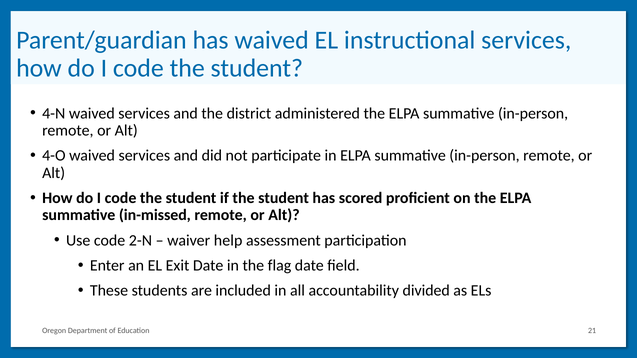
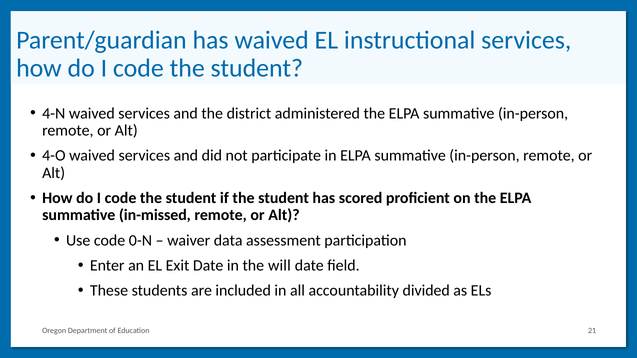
2-N: 2-N -> 0-N
help: help -> data
flag: flag -> will
